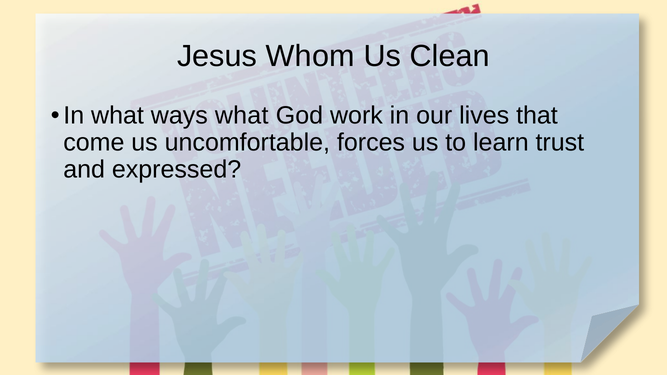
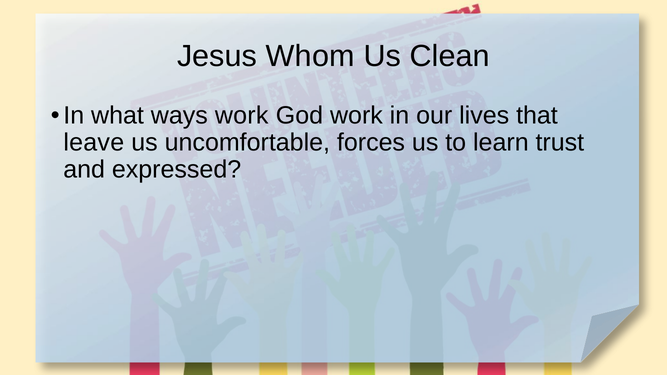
ways what: what -> work
come: come -> leave
